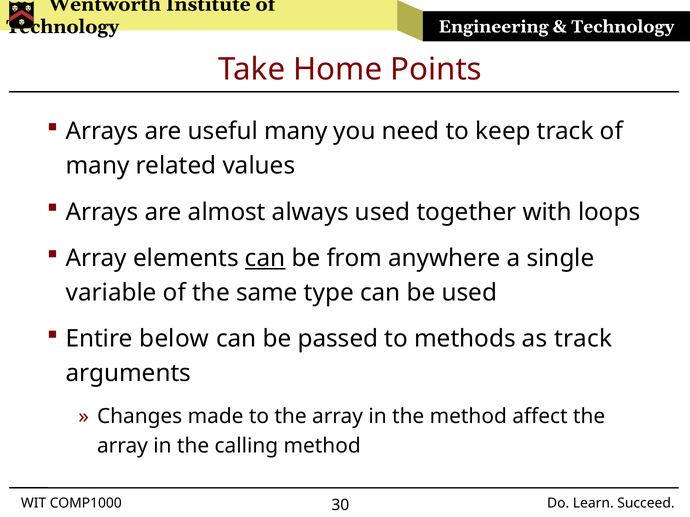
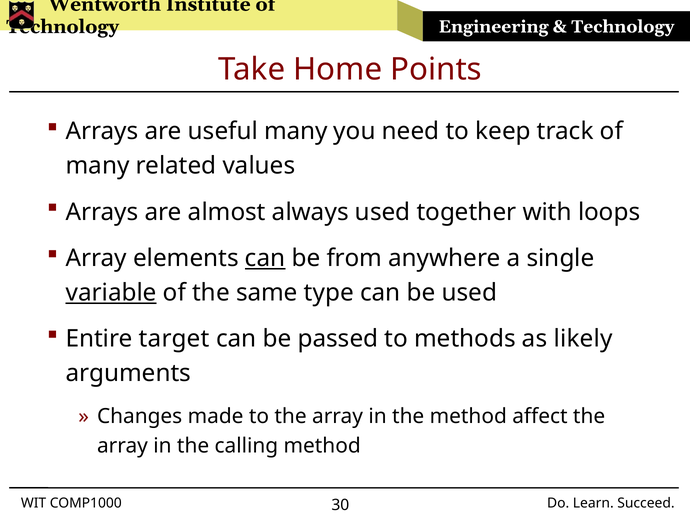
variable underline: none -> present
below: below -> target
as track: track -> likely
